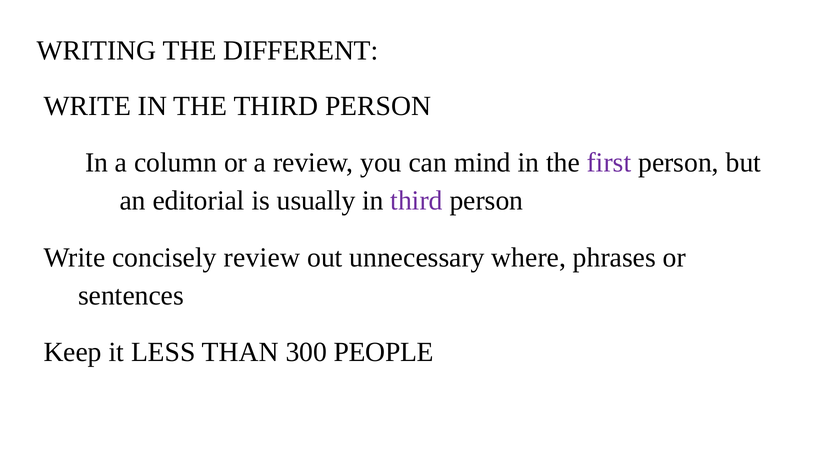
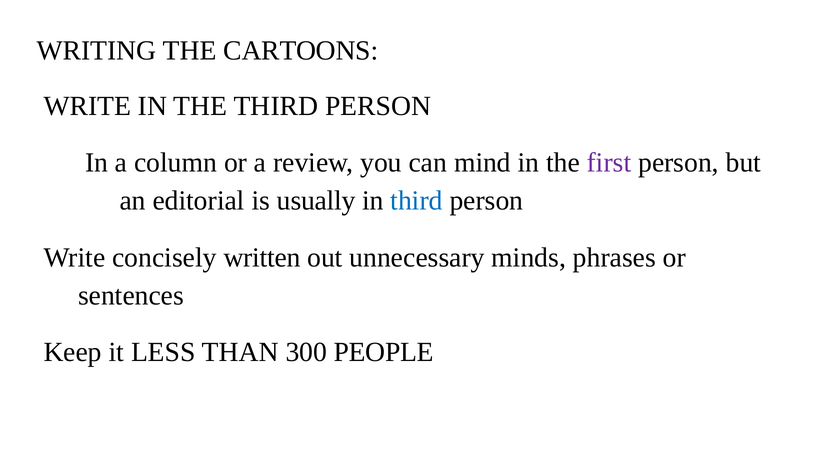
DIFFERENT: DIFFERENT -> CARTOONS
third at (417, 201) colour: purple -> blue
concisely review: review -> written
where: where -> minds
